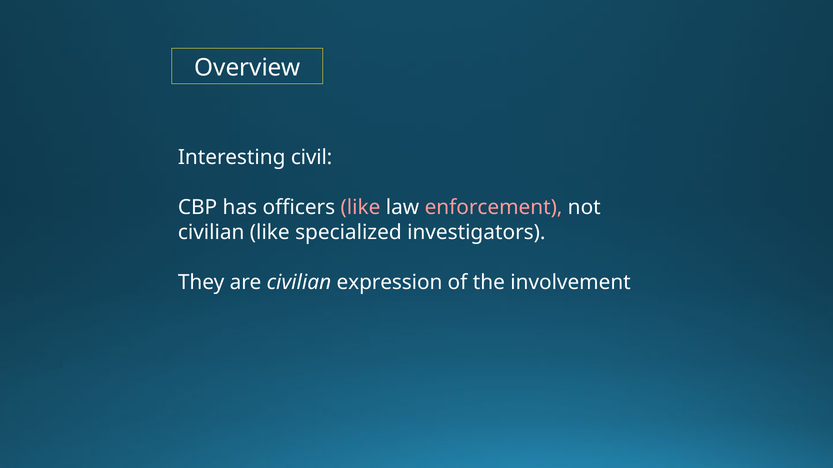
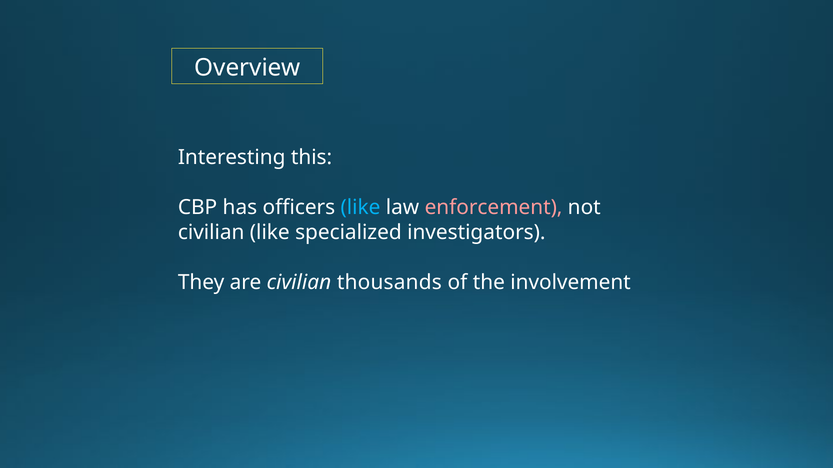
civil: civil -> this
like at (361, 208) colour: pink -> light blue
expression: expression -> thousands
